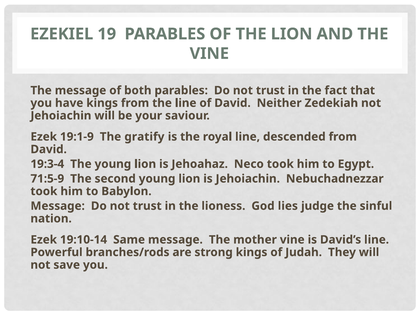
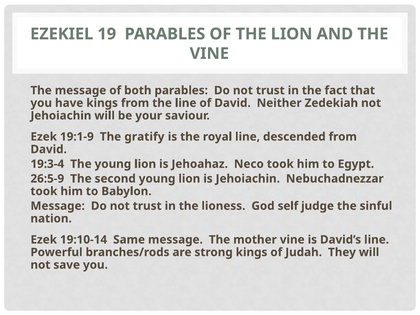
71:5-9: 71:5-9 -> 26:5-9
lies: lies -> self
